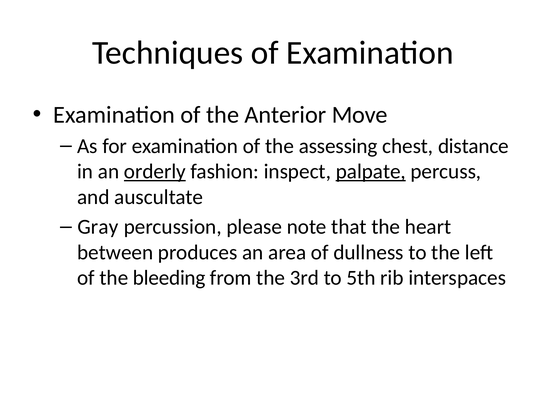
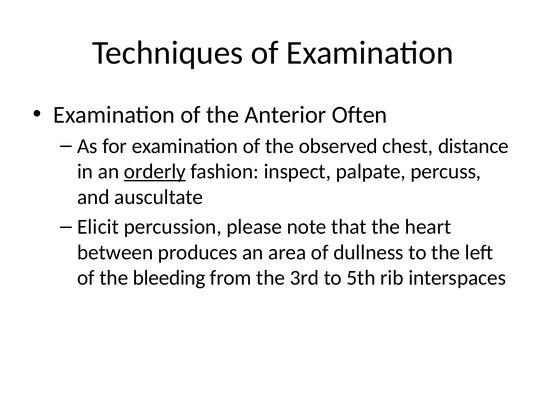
Move: Move -> Often
assessing: assessing -> observed
palpate underline: present -> none
Gray: Gray -> Elicit
